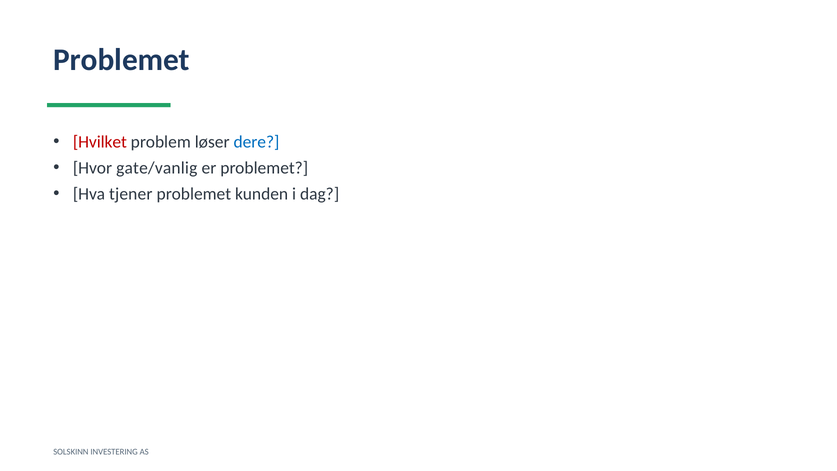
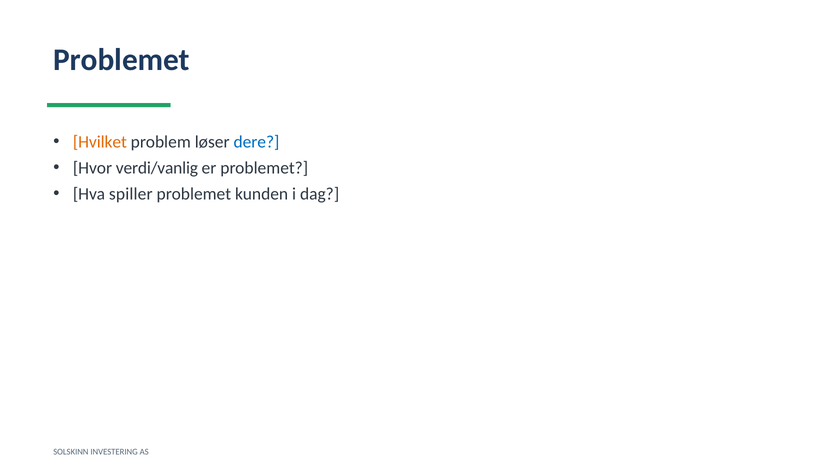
Hvilket colour: red -> orange
gate/vanlig: gate/vanlig -> verdi/vanlig
tjener: tjener -> spiller
